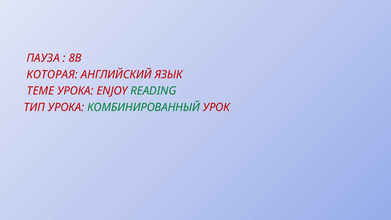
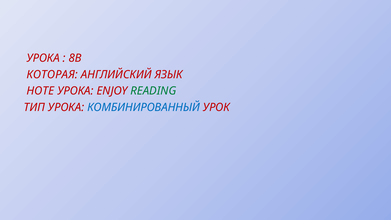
ПАУЗА at (43, 58): ПАУЗА -> УРОКА
ТЕМЕ: ТЕМЕ -> НОТЕ
КОМБИНИРОВАННЫЙ colour: green -> blue
